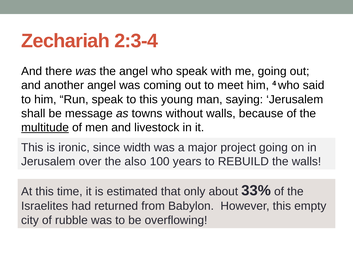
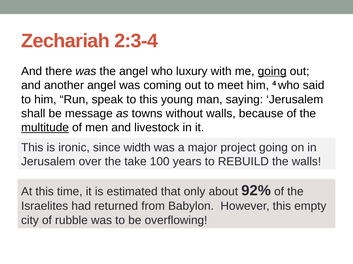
who speak: speak -> luxury
going at (272, 71) underline: none -> present
also: also -> take
33%: 33% -> 92%
